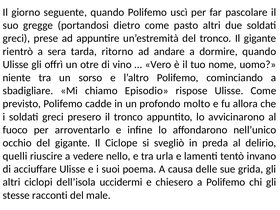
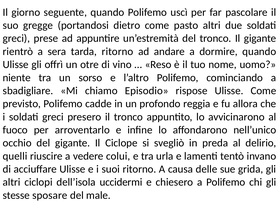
Vero: Vero -> Reso
molto: molto -> reggia
nello: nello -> colui
suoi poema: poema -> ritorno
racconti: racconti -> sposare
